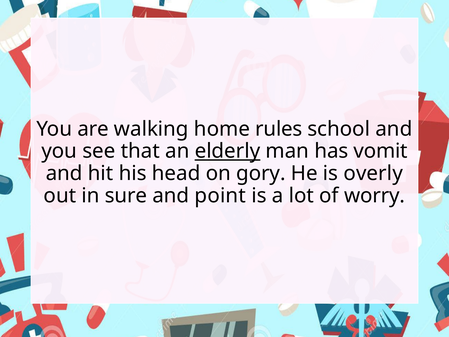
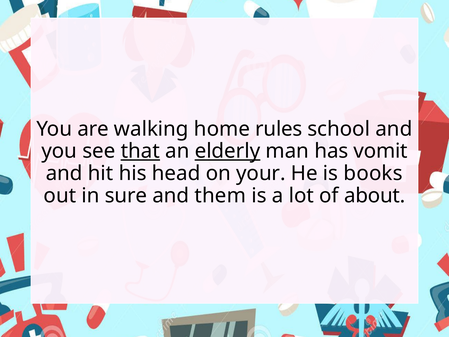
that underline: none -> present
gory: gory -> your
overly: overly -> books
point: point -> them
worry: worry -> about
